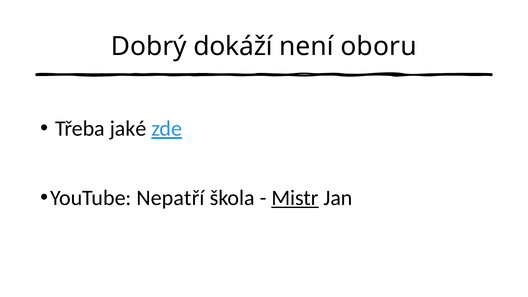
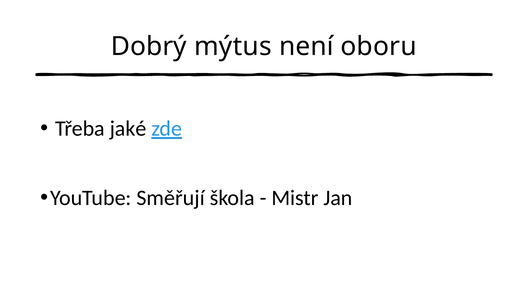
dokáží: dokáží -> mýtus
Nepatří: Nepatří -> Směřují
Mistr underline: present -> none
